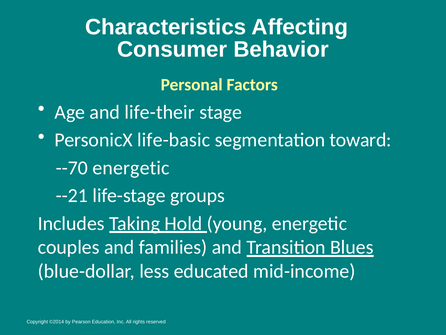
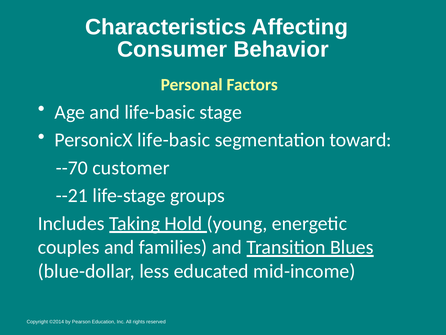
and life-their: life-their -> life-basic
--70 energetic: energetic -> customer
